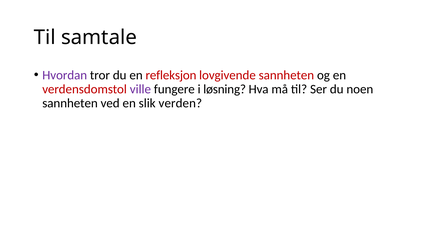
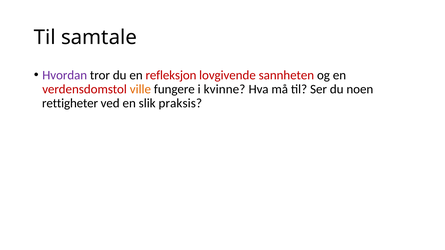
ville colour: purple -> orange
løsning: løsning -> kvinne
sannheten at (70, 103): sannheten -> rettigheter
verden: verden -> praksis
